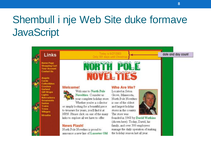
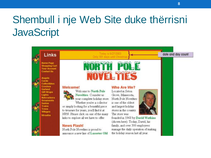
formave: formave -> thërrisni
